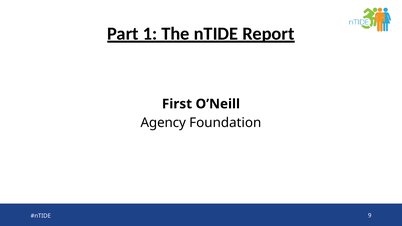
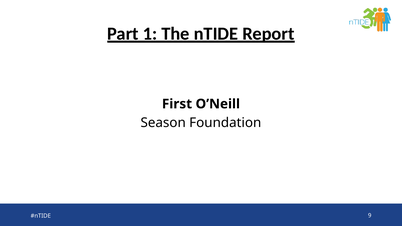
Agency: Agency -> Season
